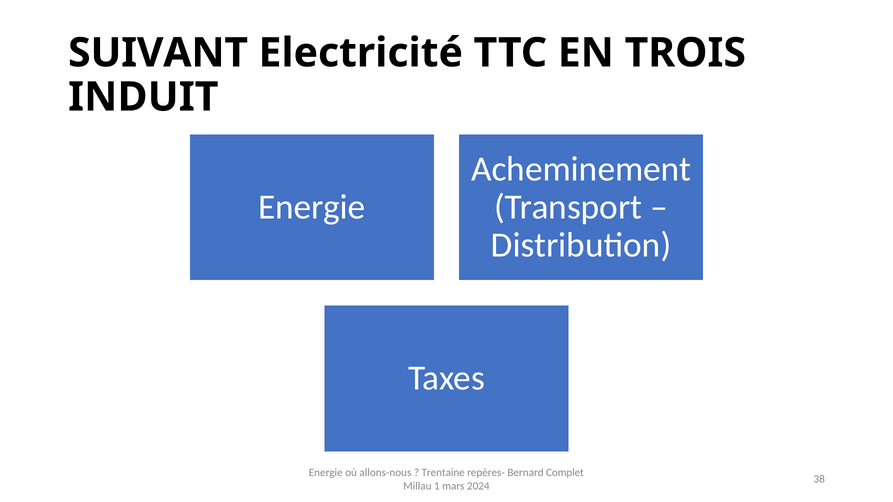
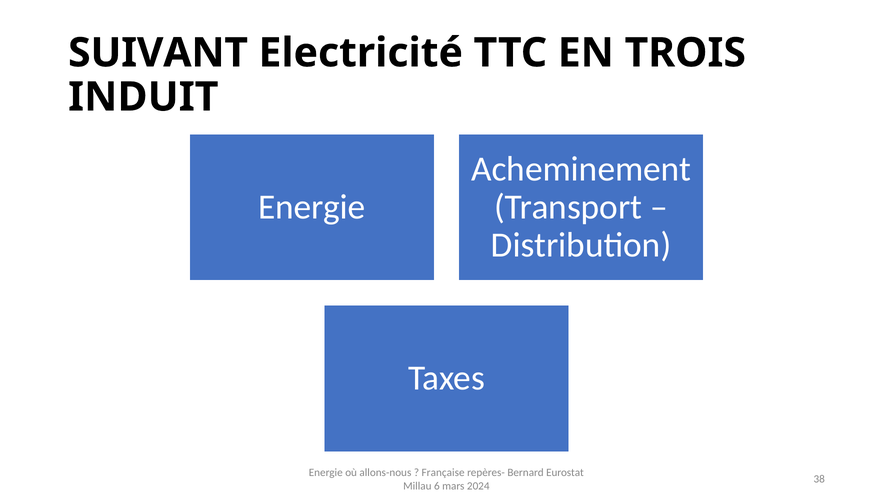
Trentaine: Trentaine -> Française
Complet: Complet -> Eurostat
1: 1 -> 6
